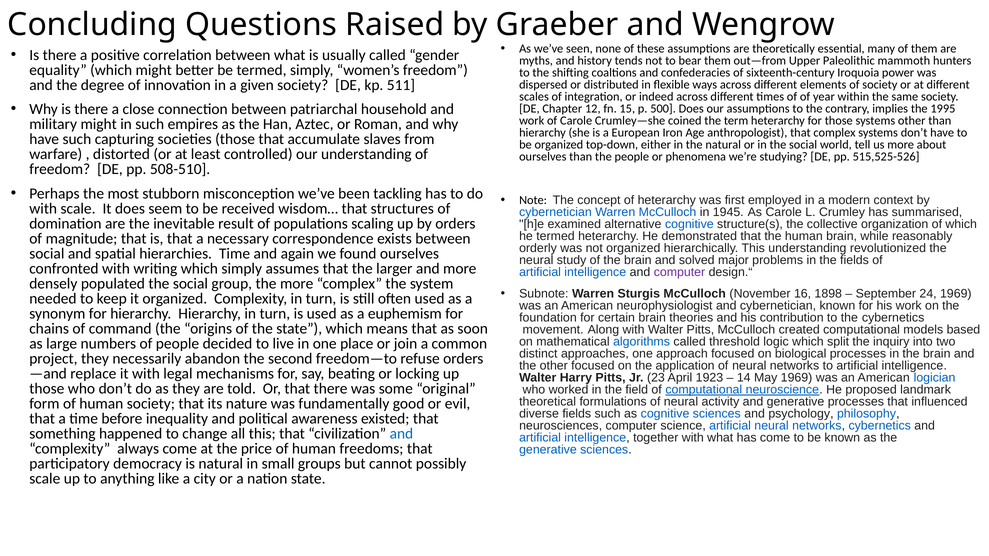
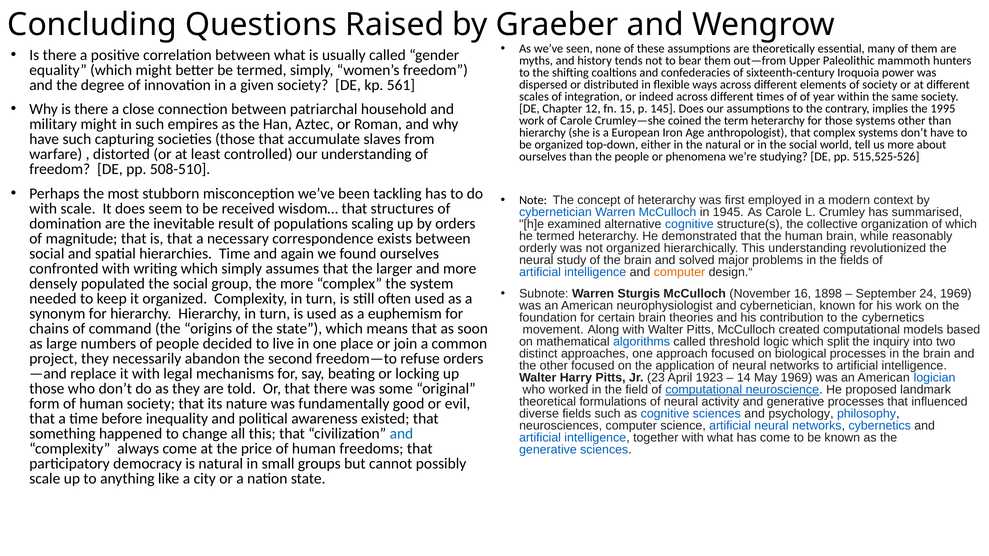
511: 511 -> 561
500: 500 -> 145
computer at (679, 273) colour: purple -> orange
